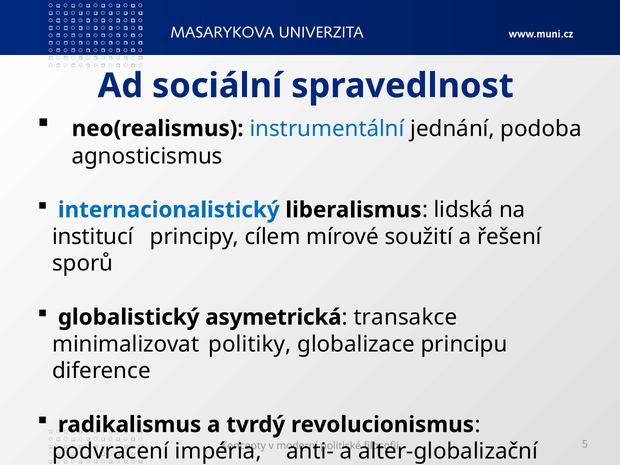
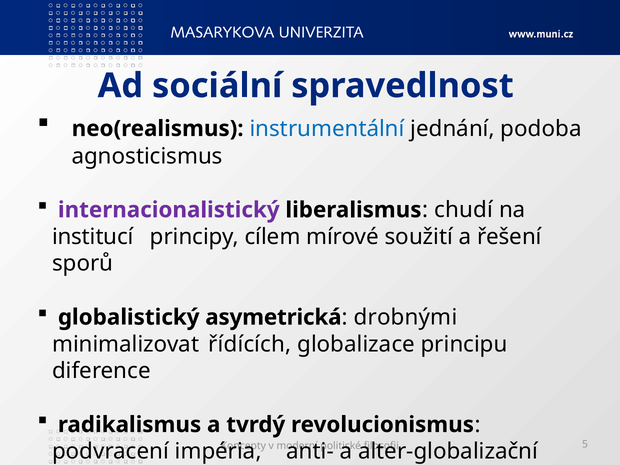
internacionalistický colour: blue -> purple
lidská: lidská -> chudí
transakce: transakce -> drobnými
politiky: politiky -> řídících
